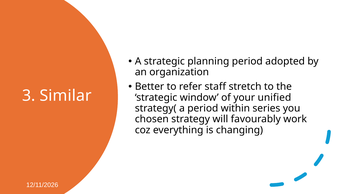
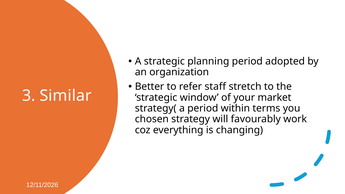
unified: unified -> market
series: series -> terms
